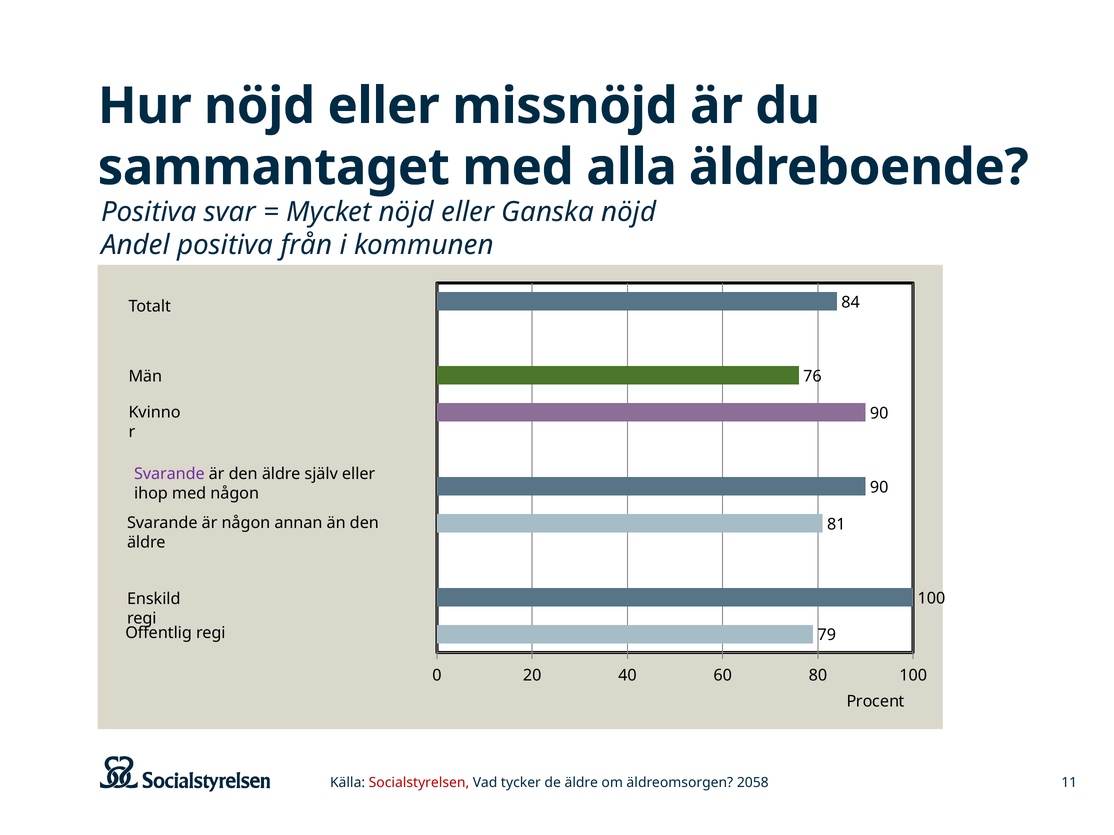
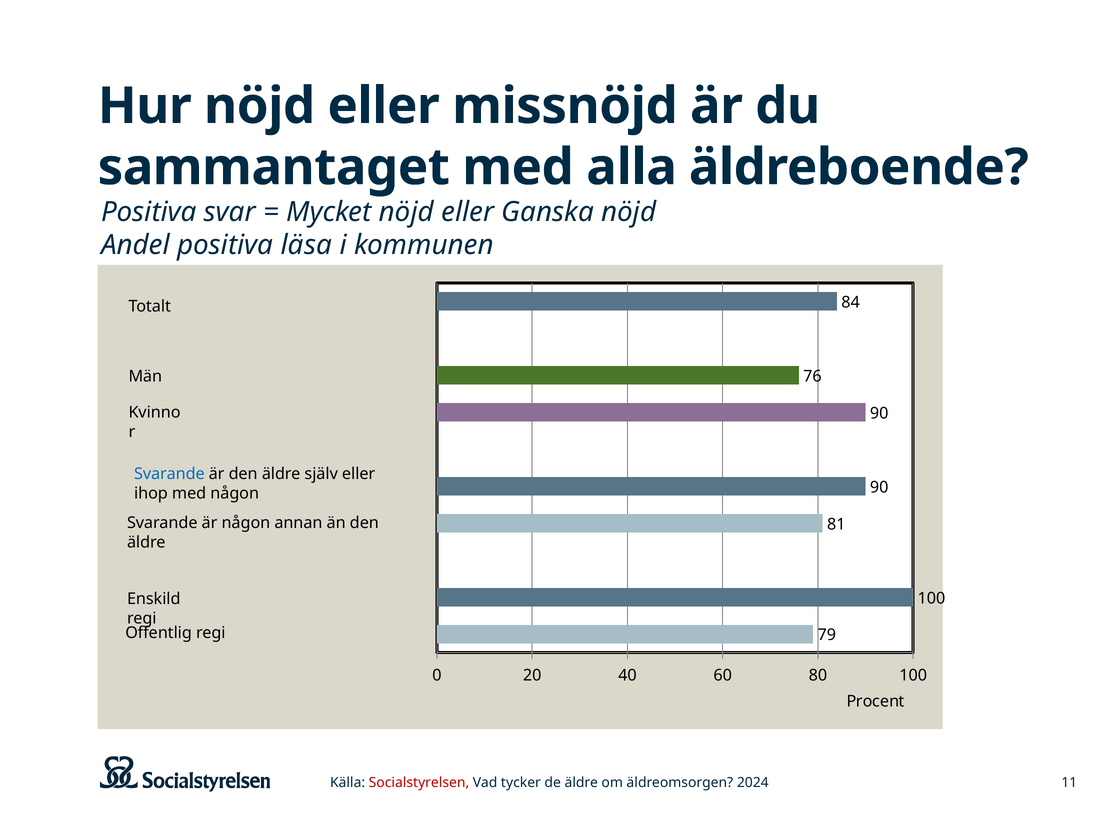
från: från -> läsa
Svarande at (169, 474) colour: purple -> blue
2058: 2058 -> 2024
